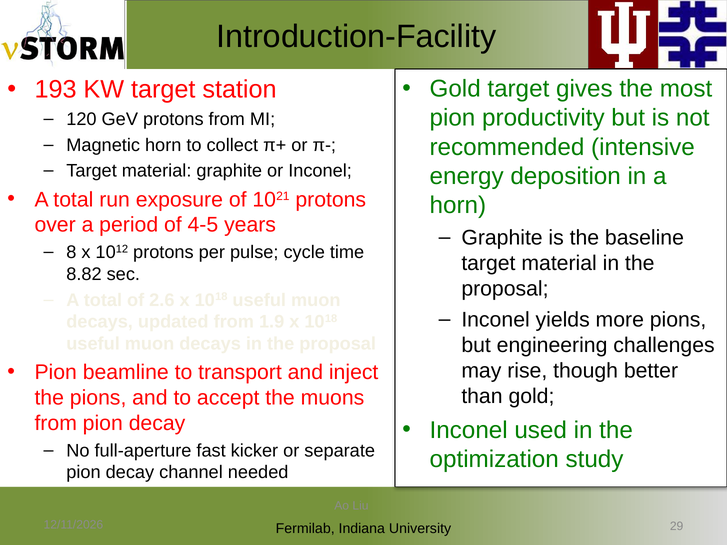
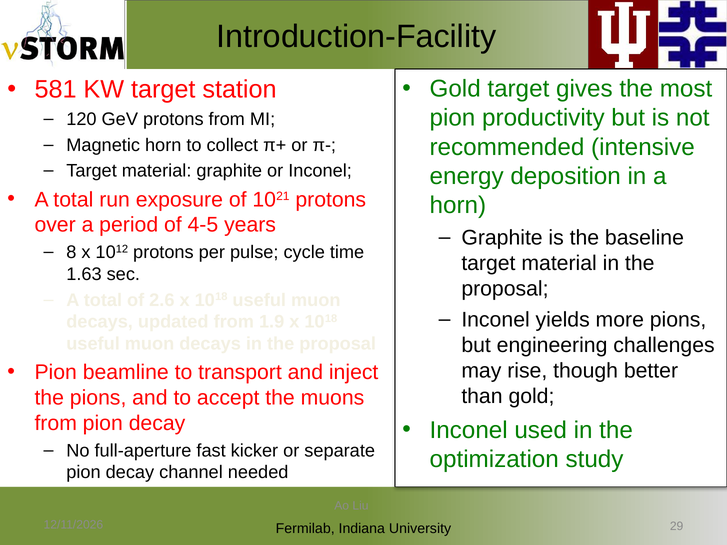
193: 193 -> 581
8.82: 8.82 -> 1.63
